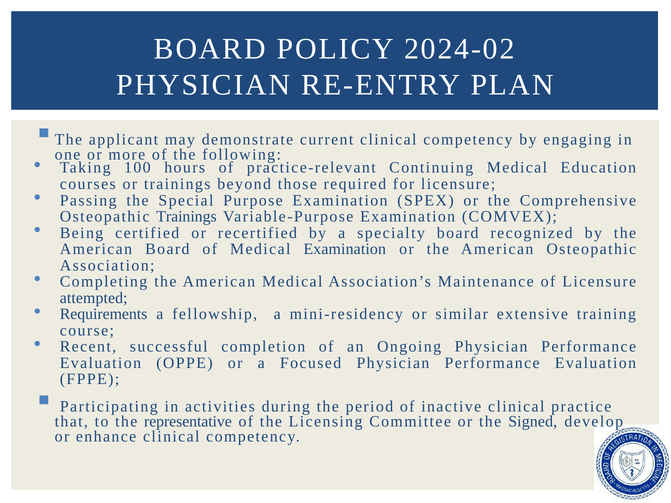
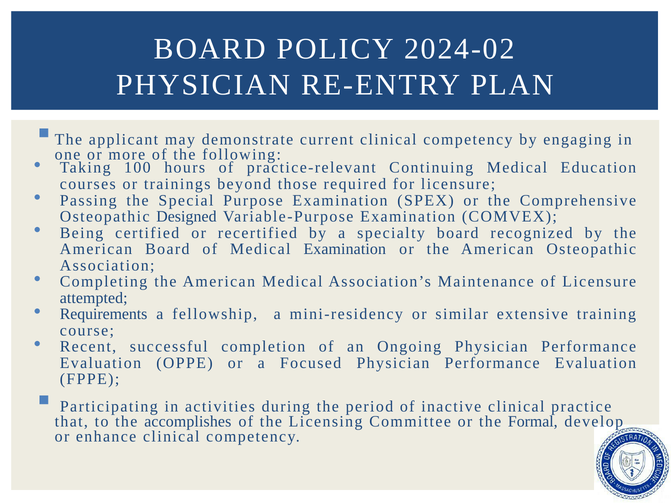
Osteopathic Trainings: Trainings -> Designed
representative: representative -> accomplishes
Signed: Signed -> Formal
